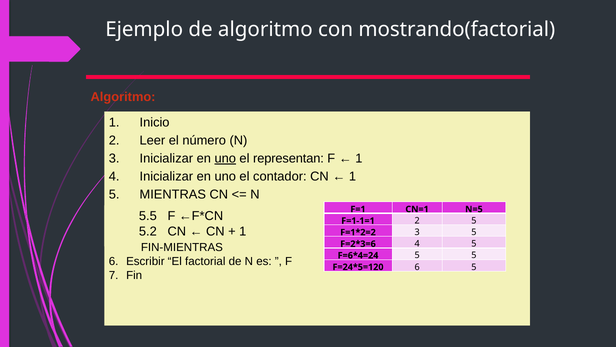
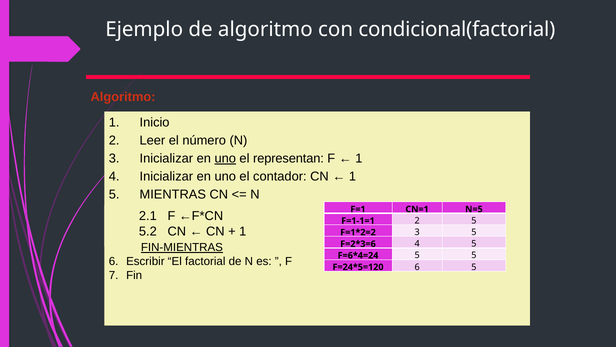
mostrando(factorial: mostrando(factorial -> condicional(factorial
5.5: 5.5 -> 2.1
FIN-MIENTRAS underline: none -> present
